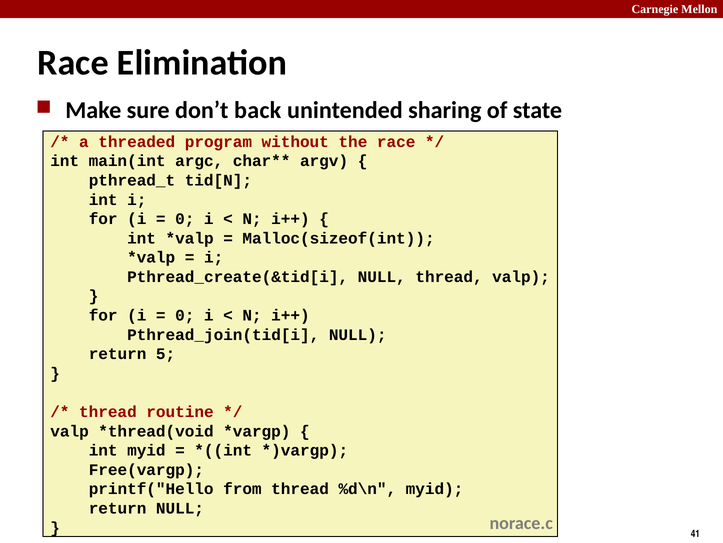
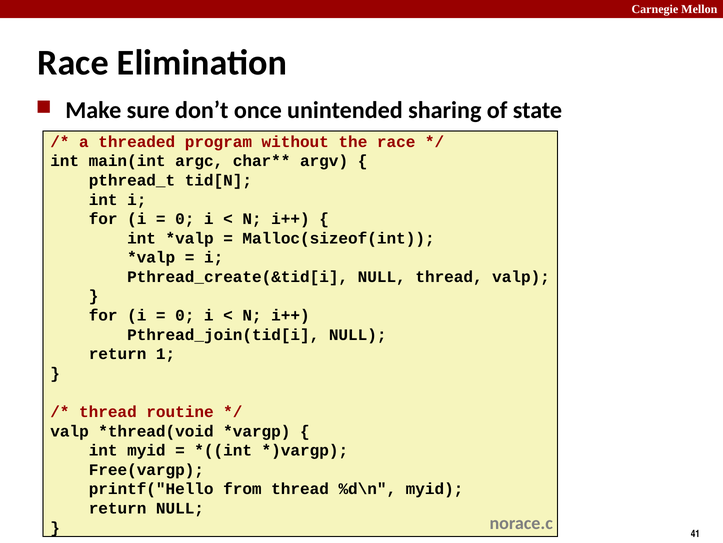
back: back -> once
5: 5 -> 1
